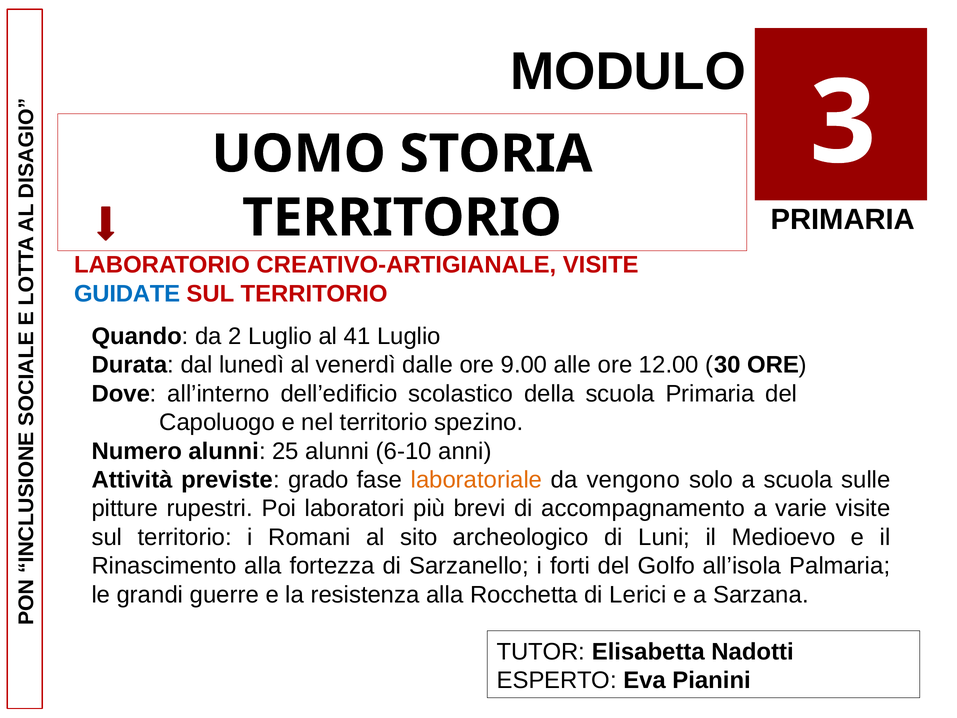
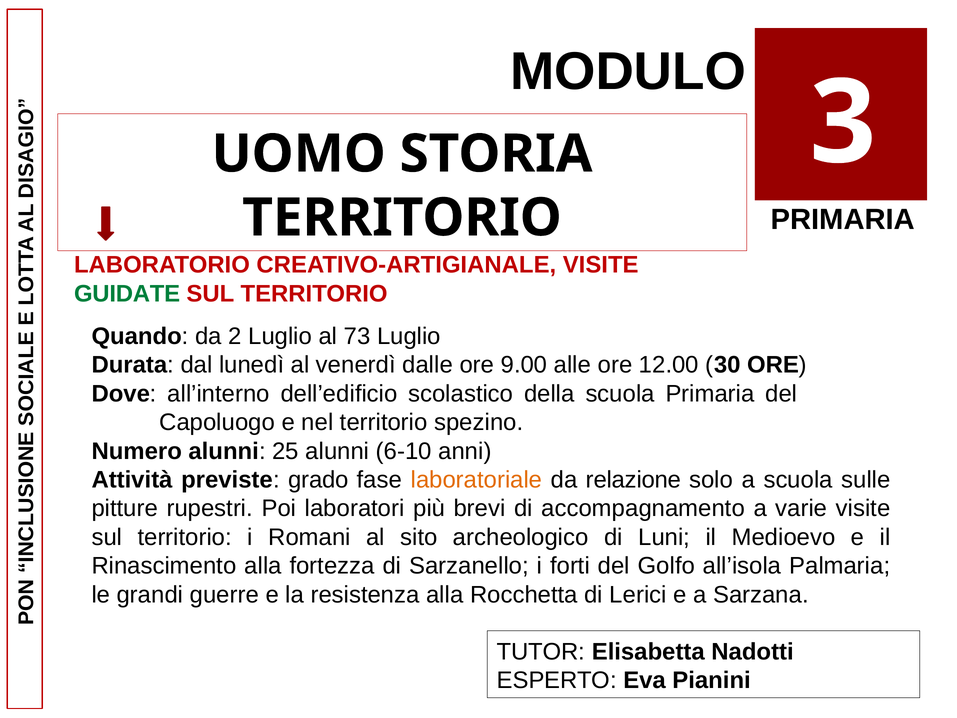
GUIDATE colour: blue -> green
41: 41 -> 73
vengono: vengono -> relazione
